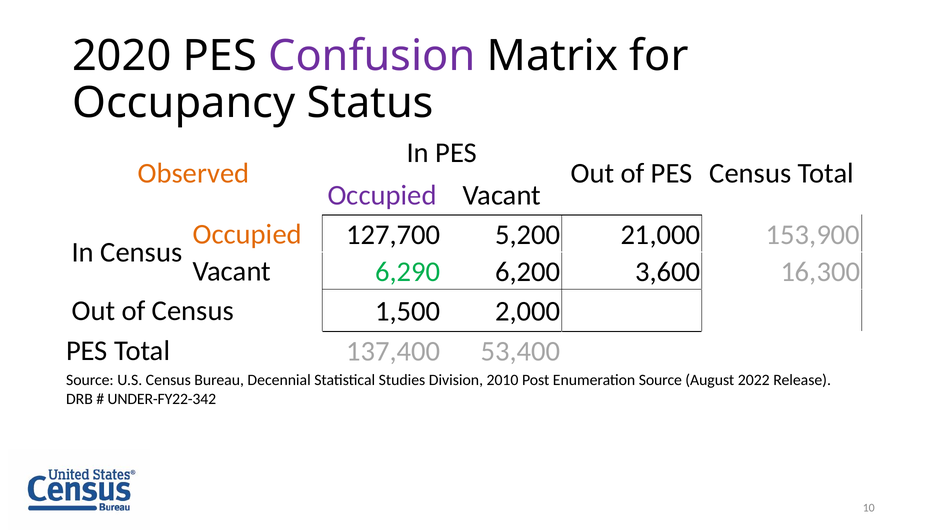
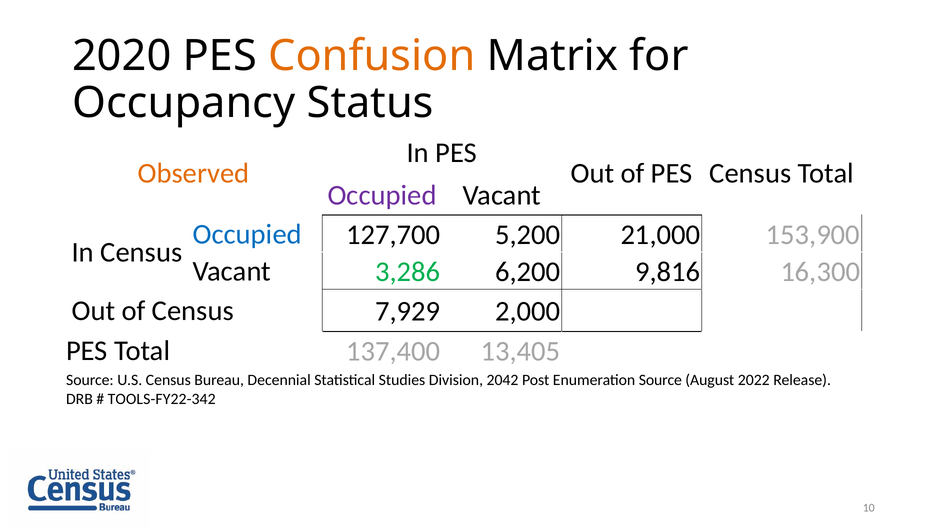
Confusion colour: purple -> orange
Occupied at (247, 235) colour: orange -> blue
6,290: 6,290 -> 3,286
3,600: 3,600 -> 9,816
1,500: 1,500 -> 7,929
53,400: 53,400 -> 13,405
2010: 2010 -> 2042
UNDER-FY22-342: UNDER-FY22-342 -> TOOLS-FY22-342
